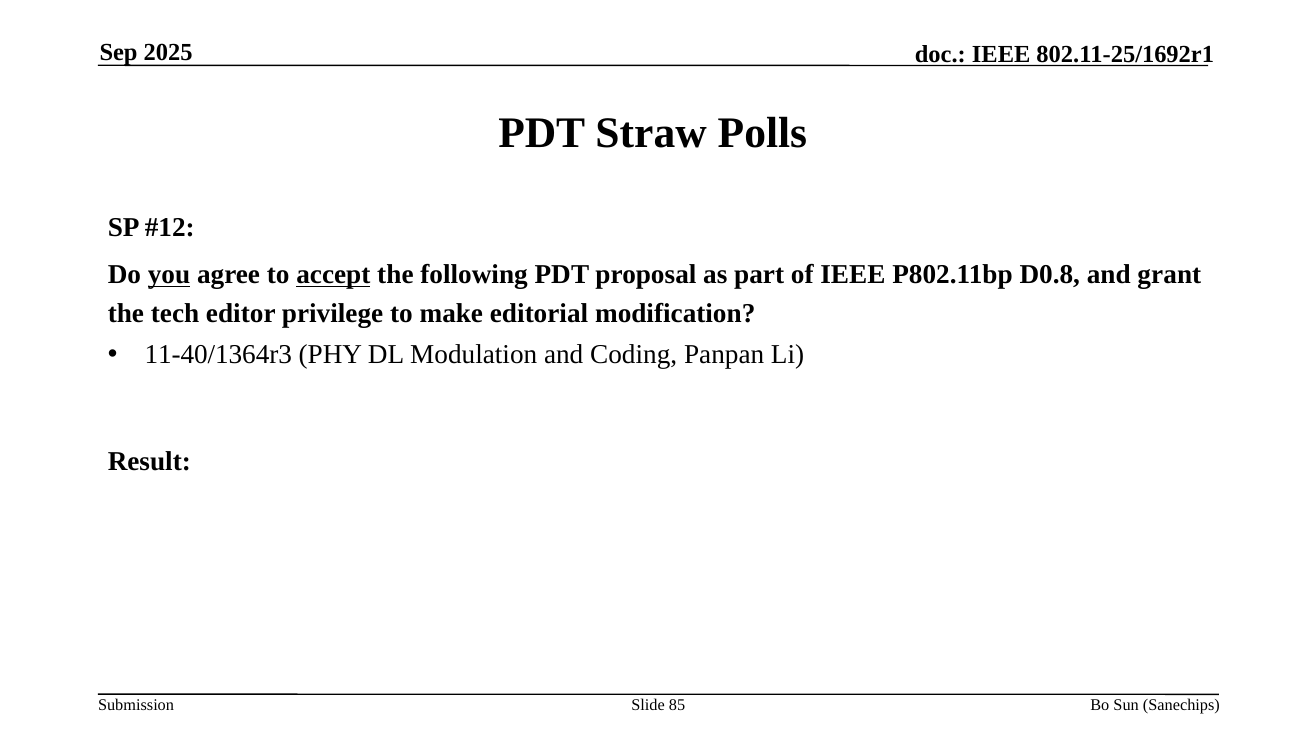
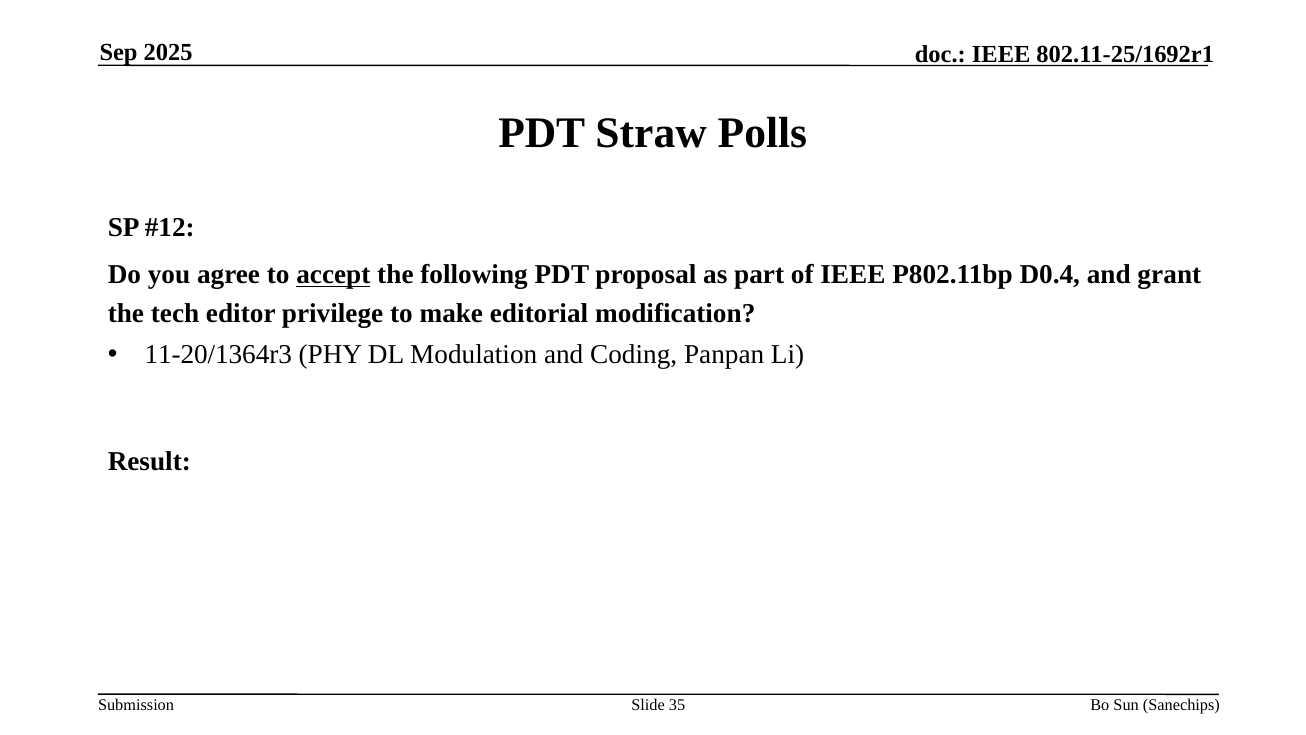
you underline: present -> none
D0.8: D0.8 -> D0.4
11-40/1364r3: 11-40/1364r3 -> 11-20/1364r3
85: 85 -> 35
